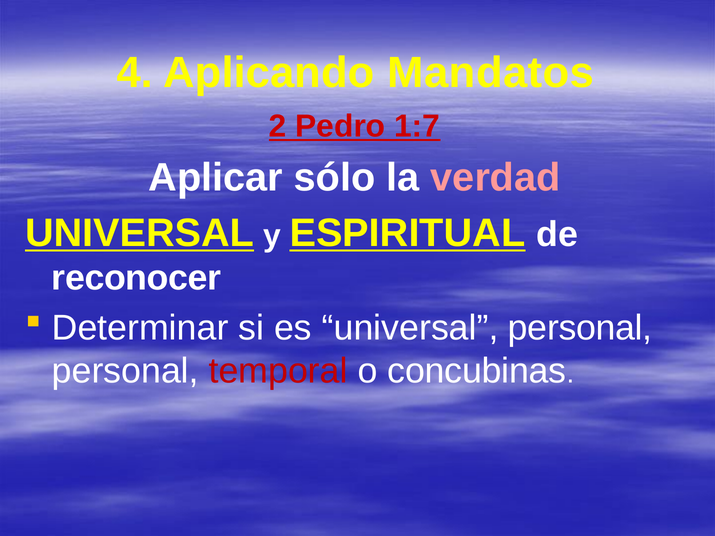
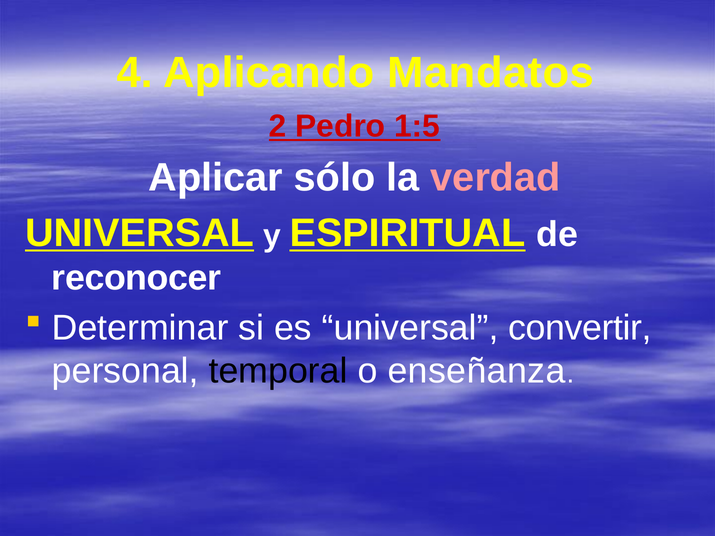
1:7: 1:7 -> 1:5
universal personal: personal -> convertir
temporal colour: red -> black
concubinas: concubinas -> enseñanza
